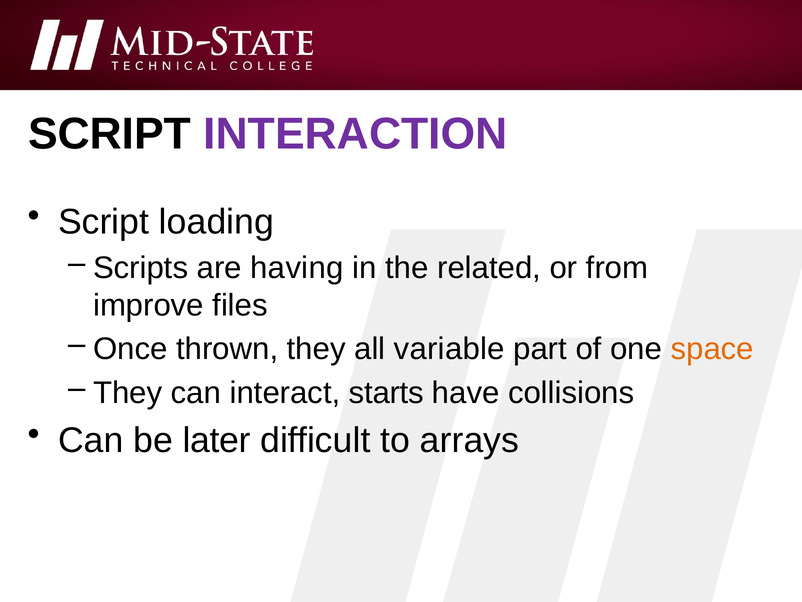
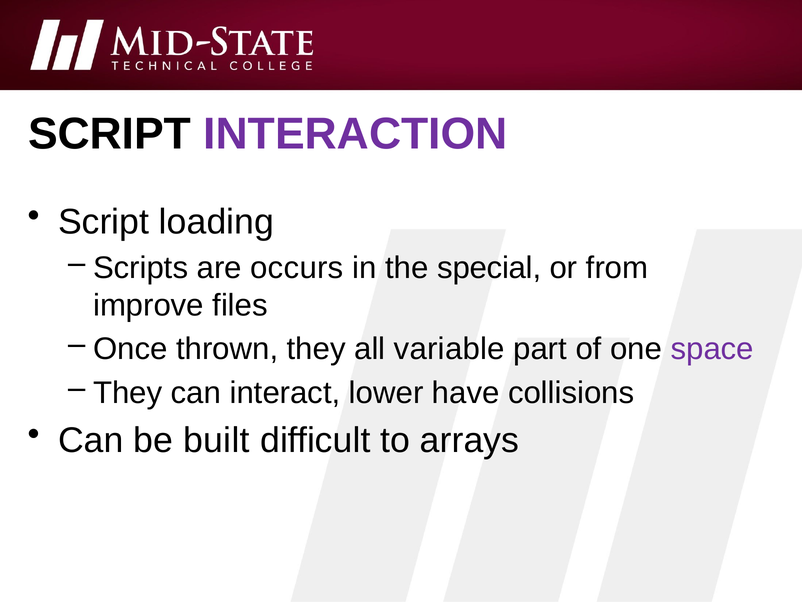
having: having -> occurs
related: related -> special
space colour: orange -> purple
starts: starts -> lower
later: later -> built
